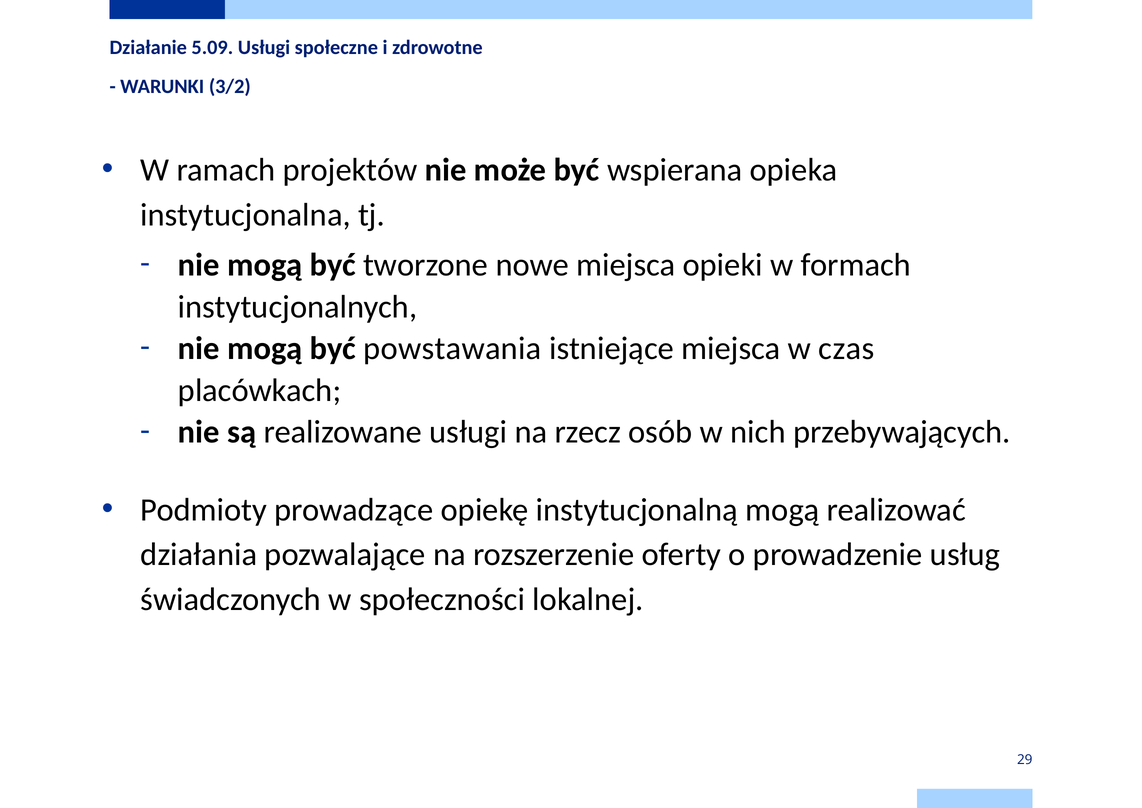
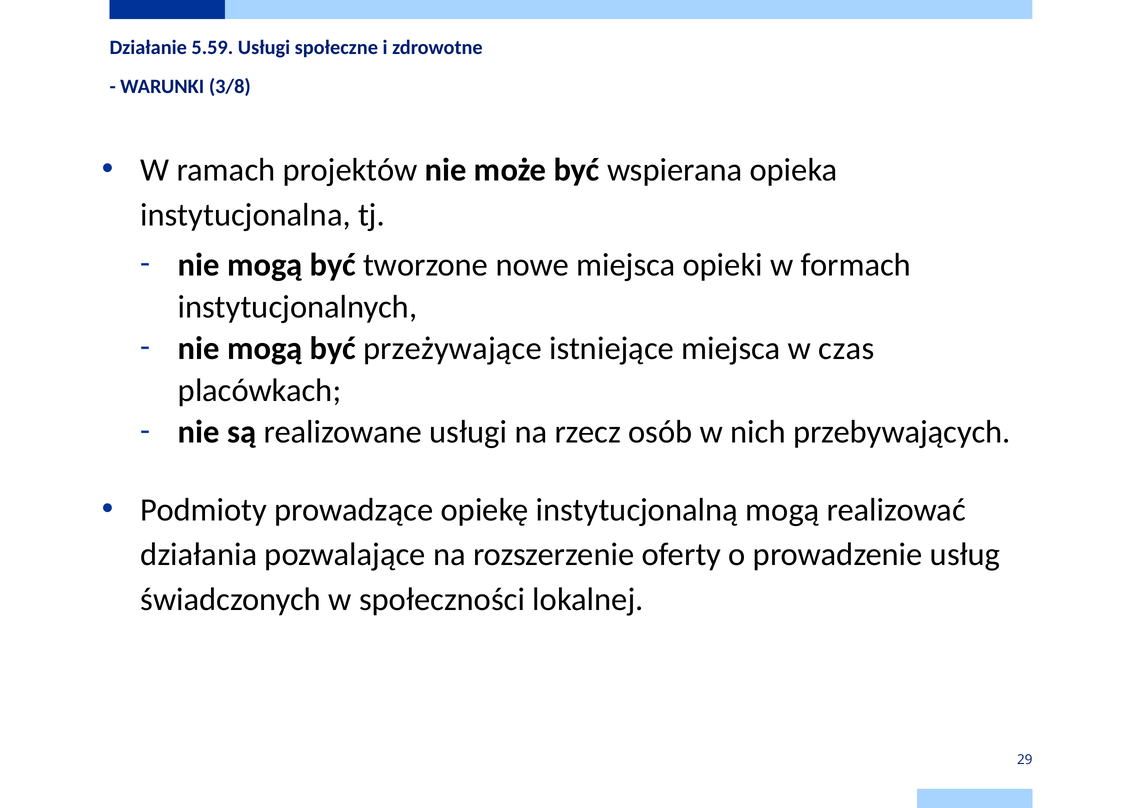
5.09: 5.09 -> 5.59
3/2: 3/2 -> 3/8
powstawania: powstawania -> przeżywające
